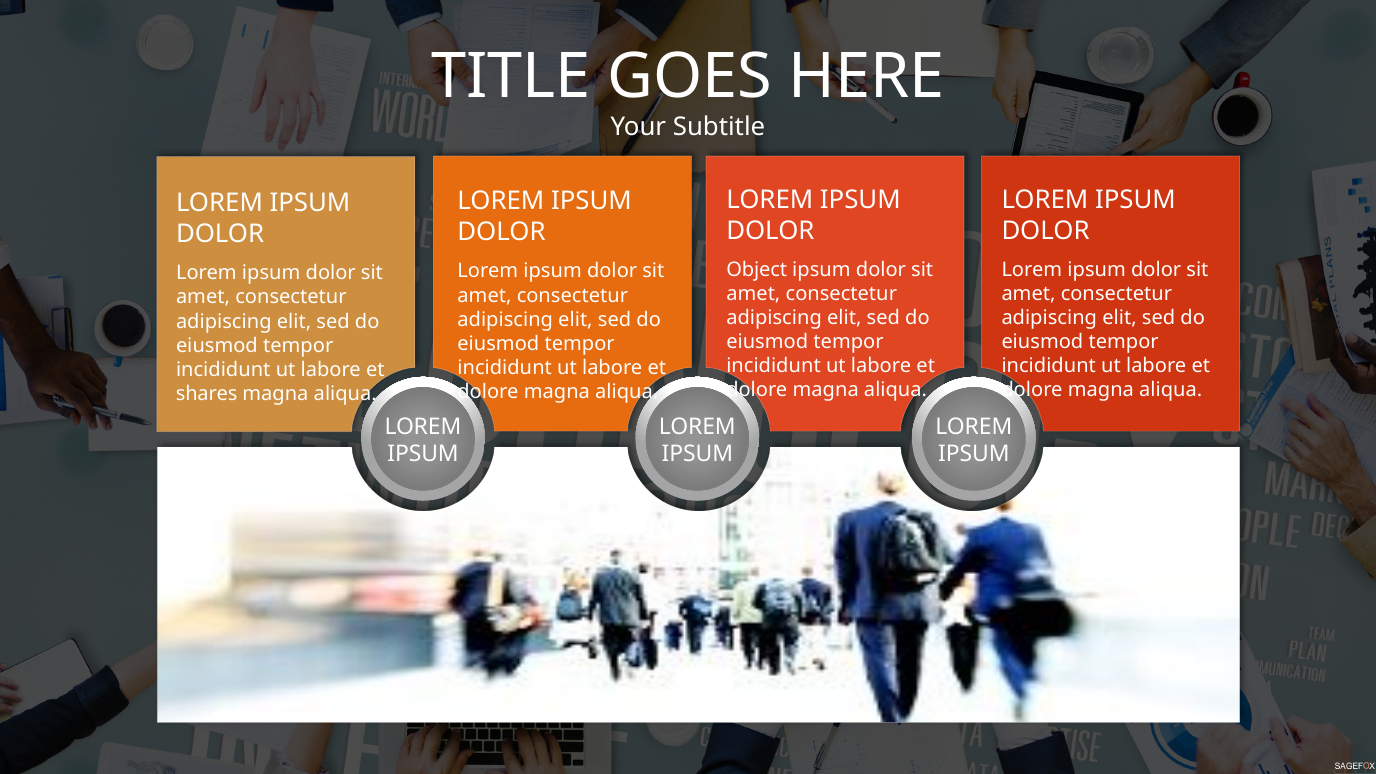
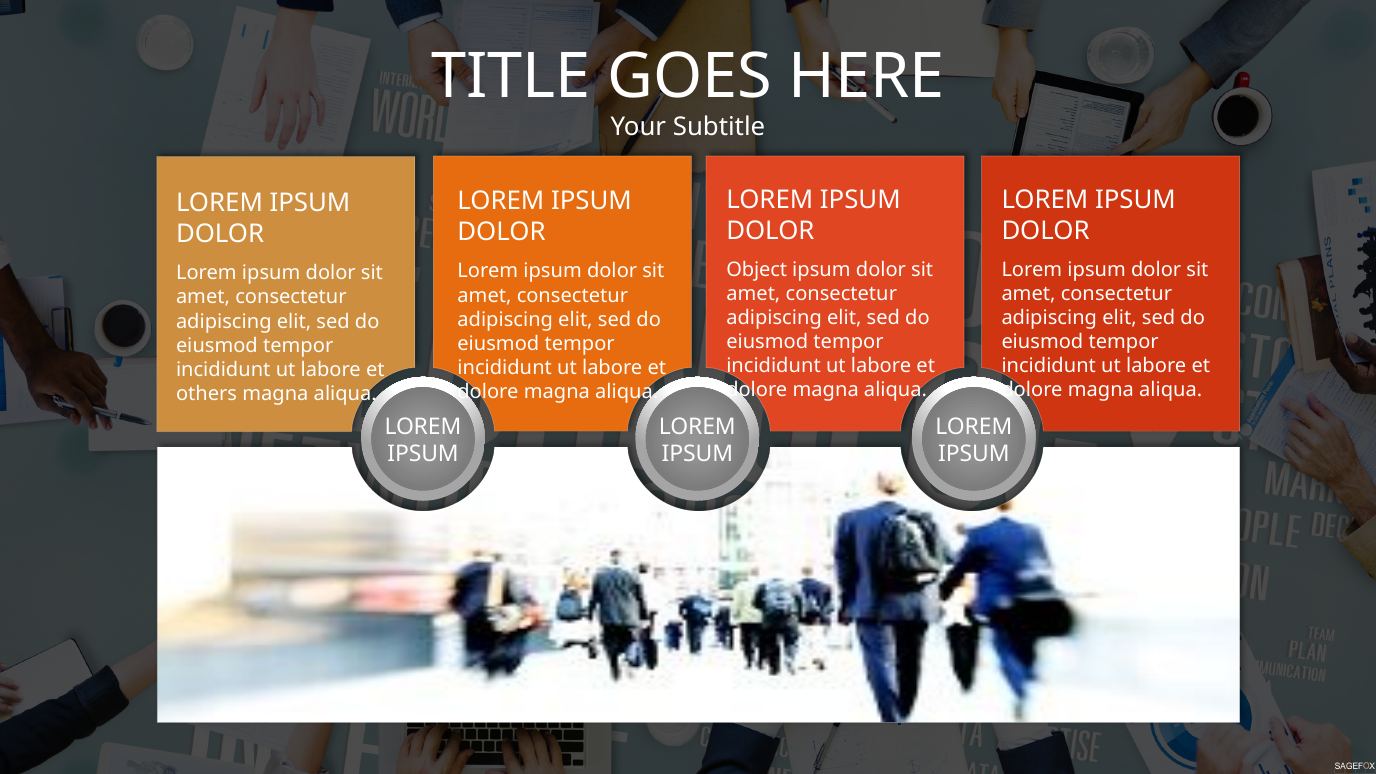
shares: shares -> others
